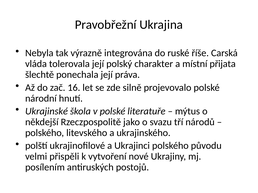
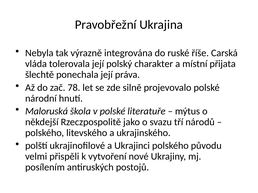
16: 16 -> 78
Ukrajinské: Ukrajinské -> Maloruská
